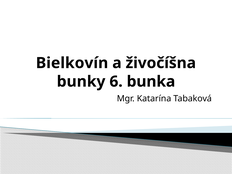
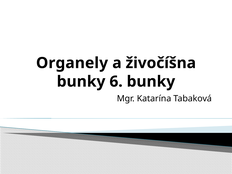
Bielkovín: Bielkovín -> Organely
6 bunka: bunka -> bunky
